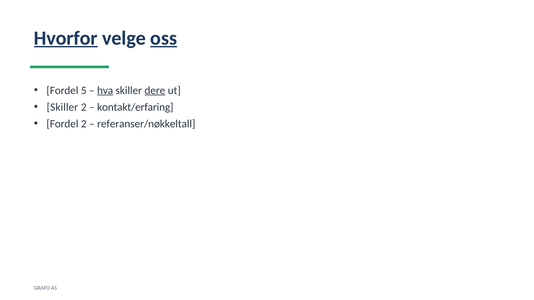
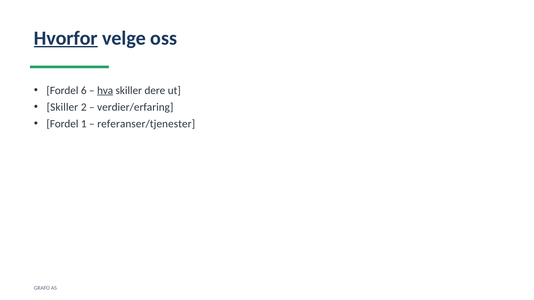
oss underline: present -> none
5: 5 -> 6
dere underline: present -> none
kontakt/erfaring: kontakt/erfaring -> verdier/erfaring
Fordel 2: 2 -> 1
referanser/nøkkeltall: referanser/nøkkeltall -> referanser/tjenester
